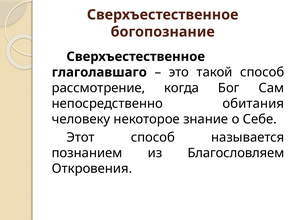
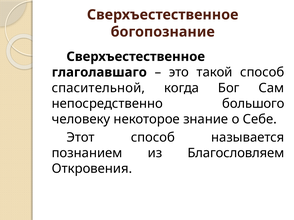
рассмотрение: рассмотрение -> спасительной
обитания: обитания -> большого
